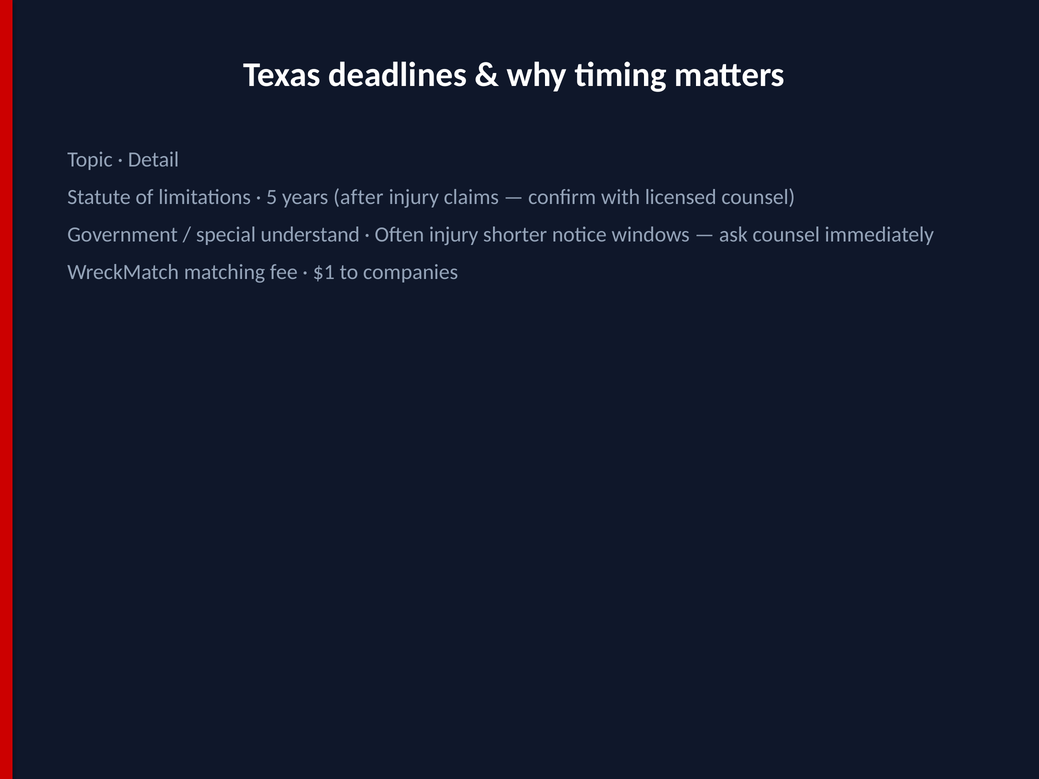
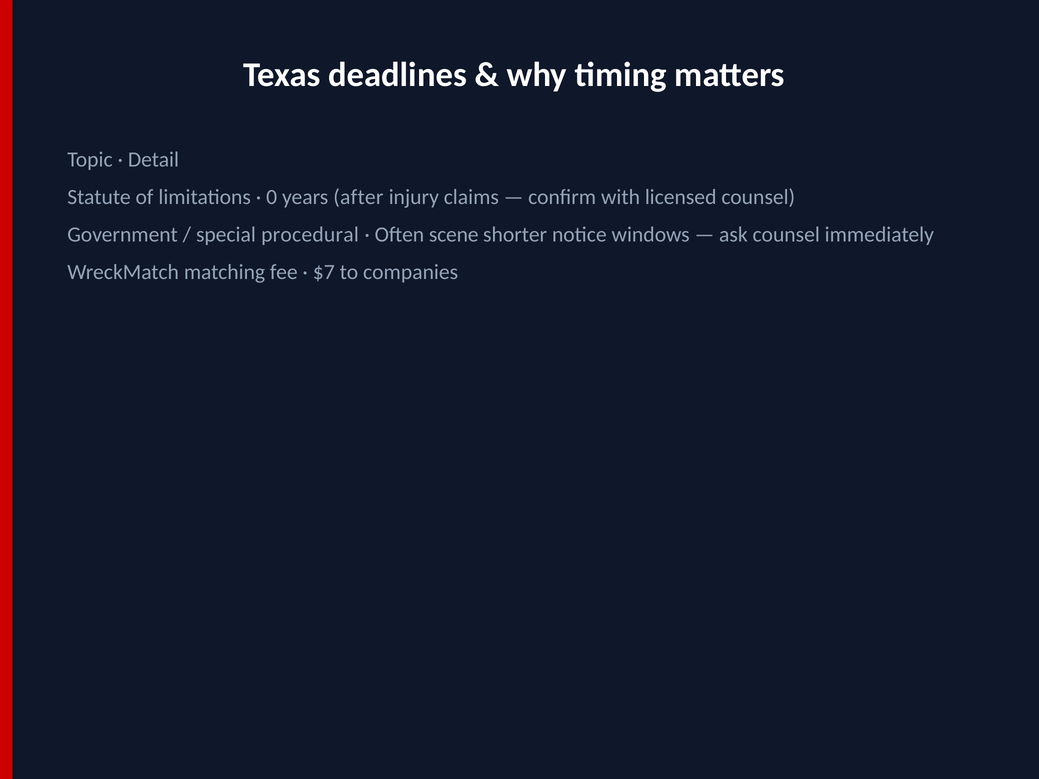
5: 5 -> 0
understand: understand -> procedural
Often injury: injury -> scene
$1: $1 -> $7
